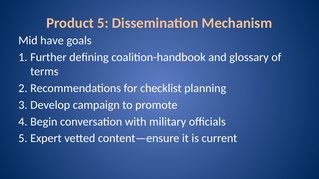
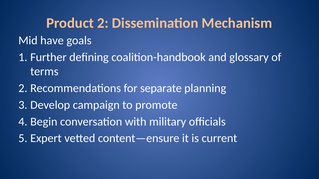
5: 5 -> 2
checklist: checklist -> separate
